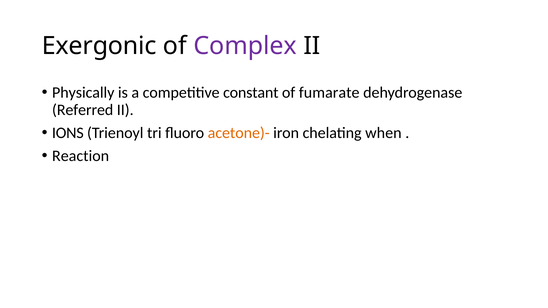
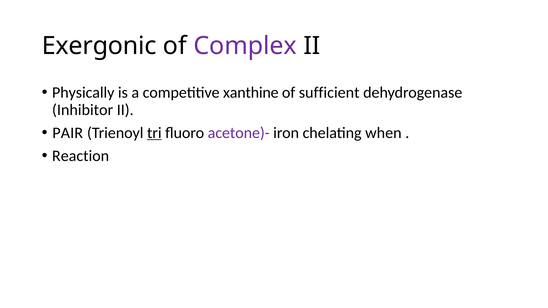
constant: constant -> xanthine
fumarate: fumarate -> sufficient
Referred: Referred -> Inhibitor
IONS: IONS -> PAIR
tri underline: none -> present
acetone)- colour: orange -> purple
